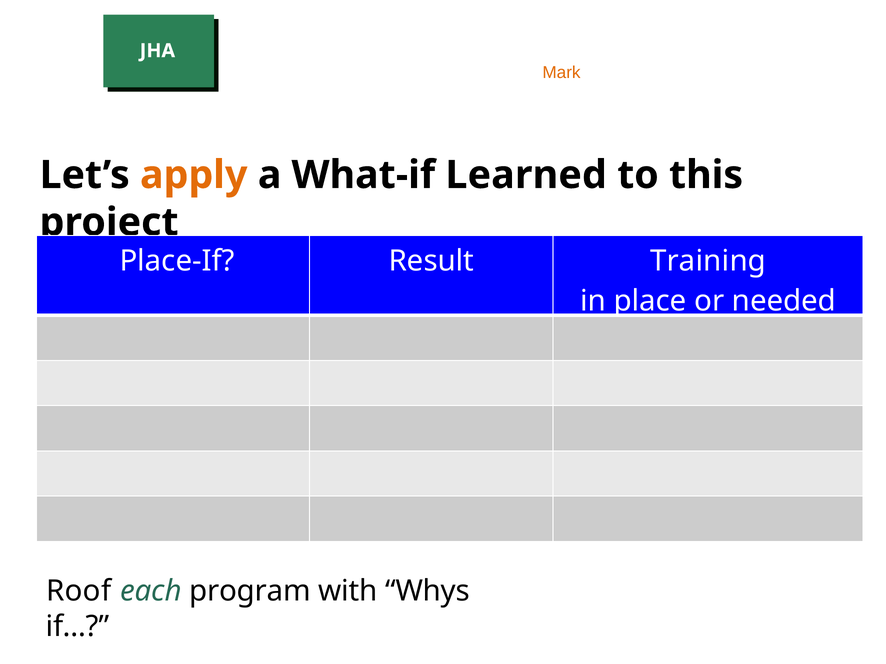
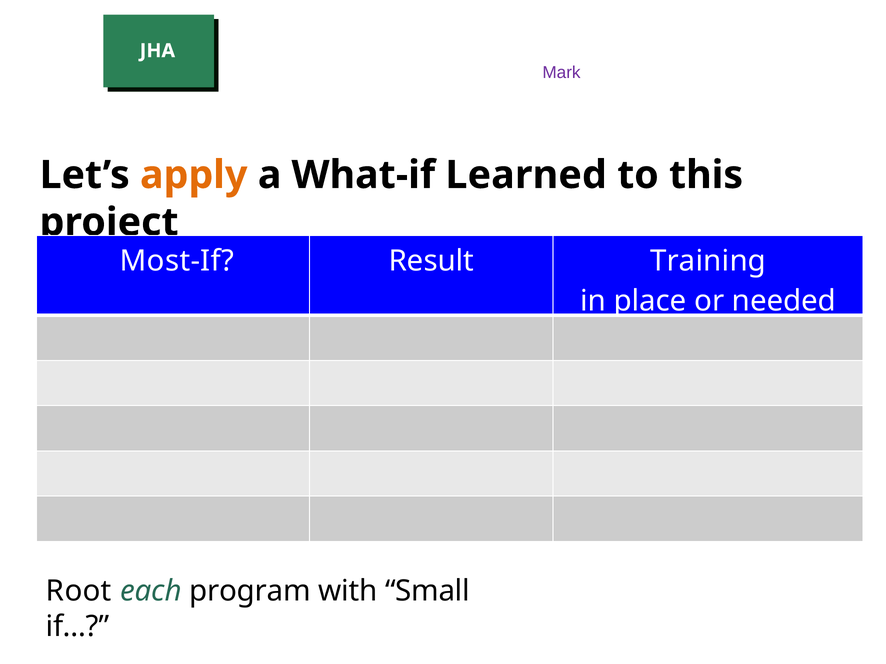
Mark colour: orange -> purple
Place-If: Place-If -> Most-If
Roof: Roof -> Root
Whys: Whys -> Small
